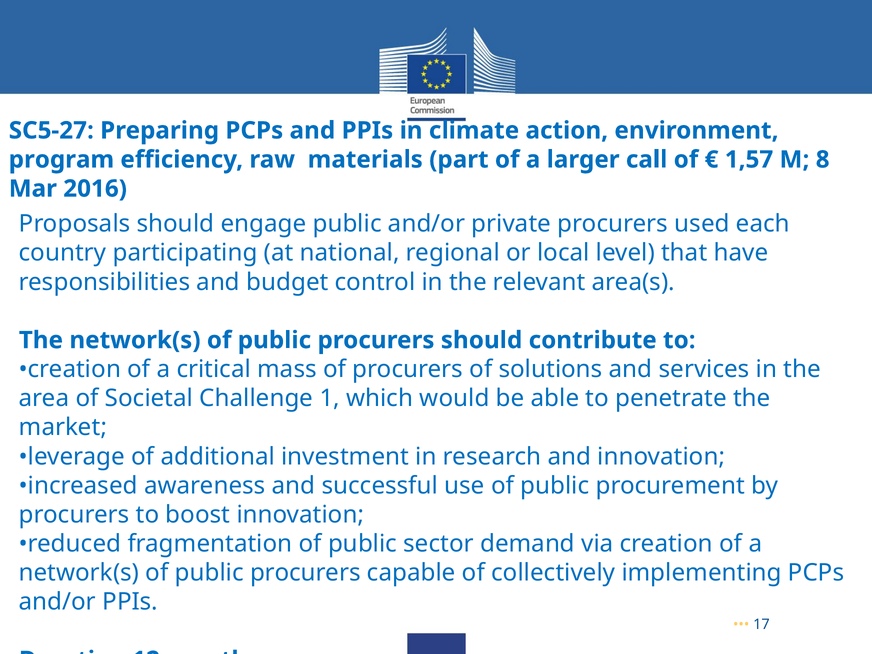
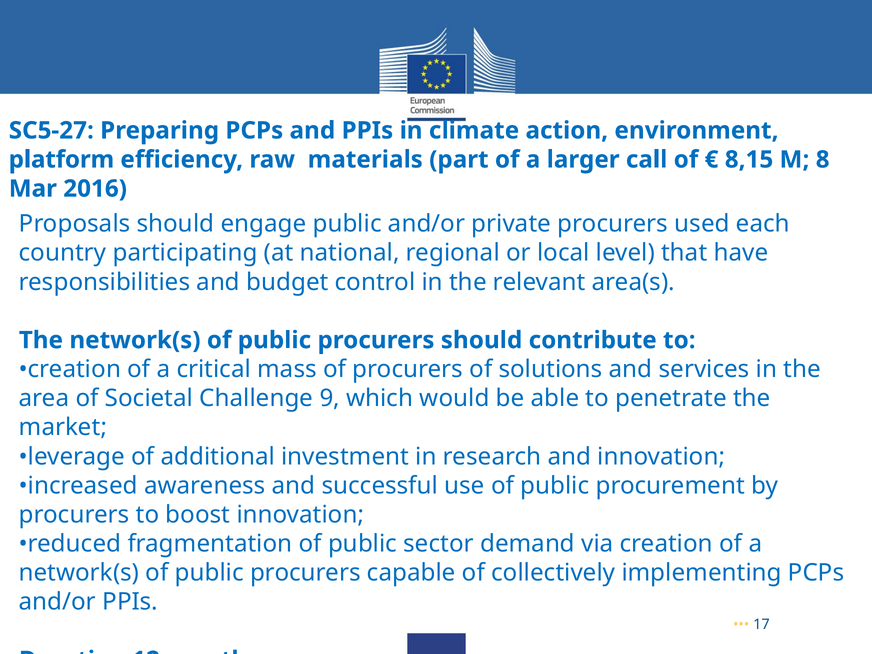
program: program -> platform
1,57: 1,57 -> 8,15
1: 1 -> 9
